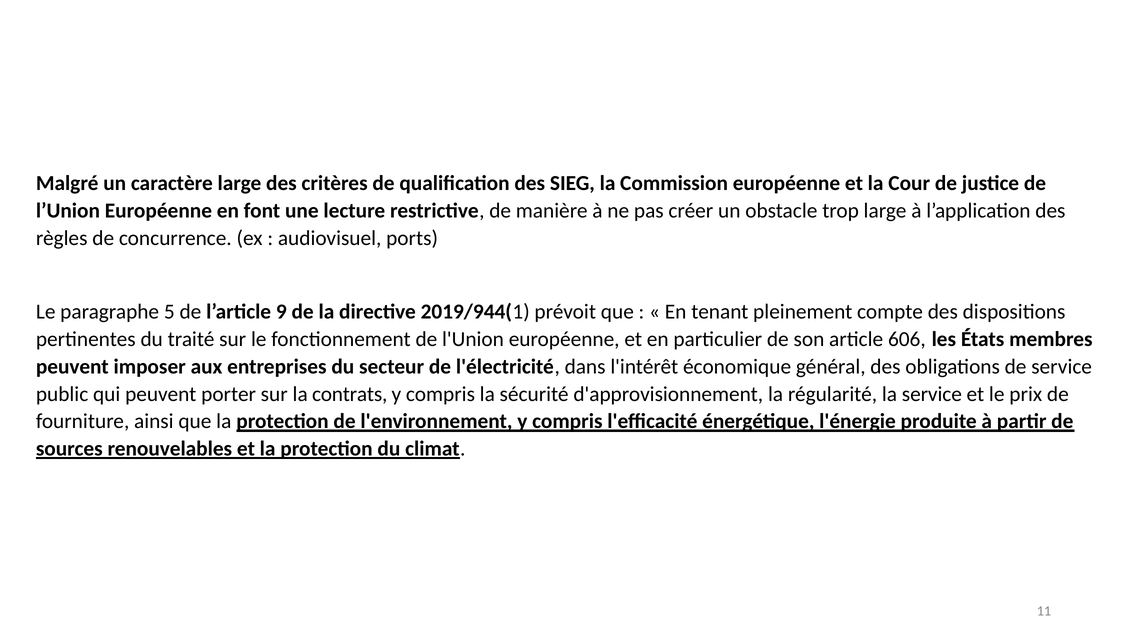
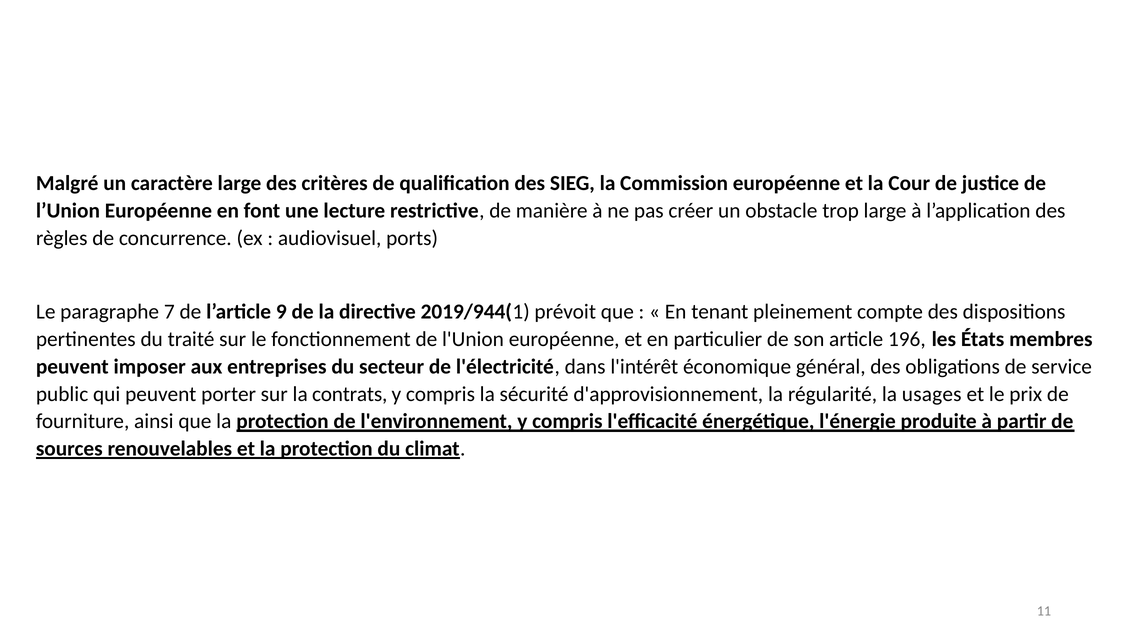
5: 5 -> 7
606: 606 -> 196
la service: service -> usages
